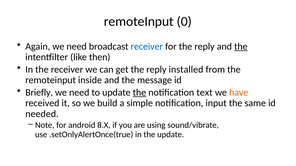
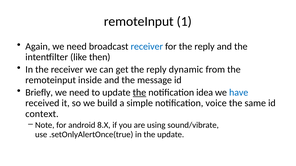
0: 0 -> 1
the at (241, 47) underline: present -> none
installed: installed -> dynamic
text: text -> idea
have colour: orange -> blue
input: input -> voice
needed: needed -> context
